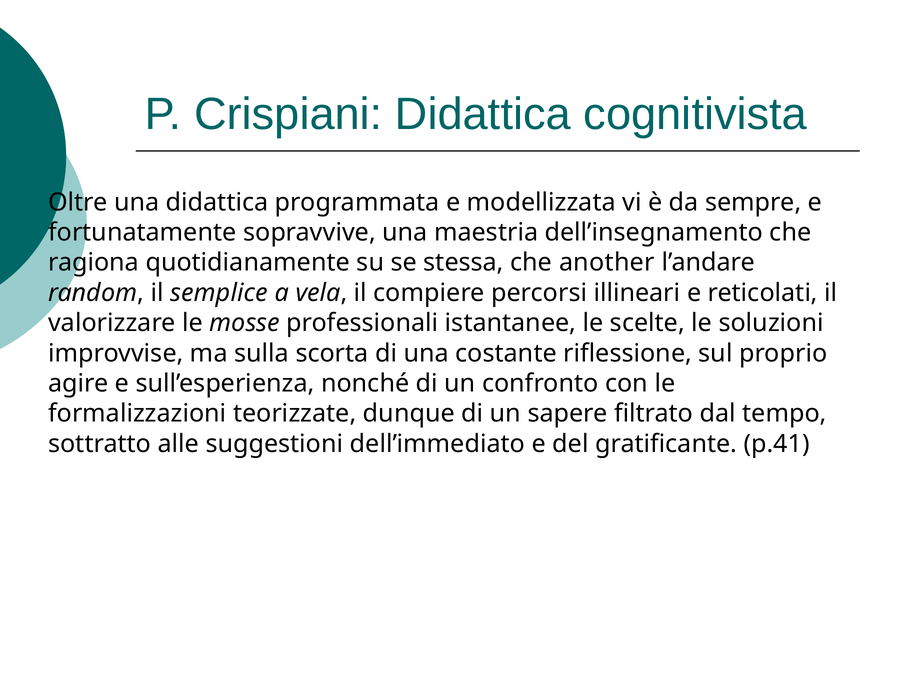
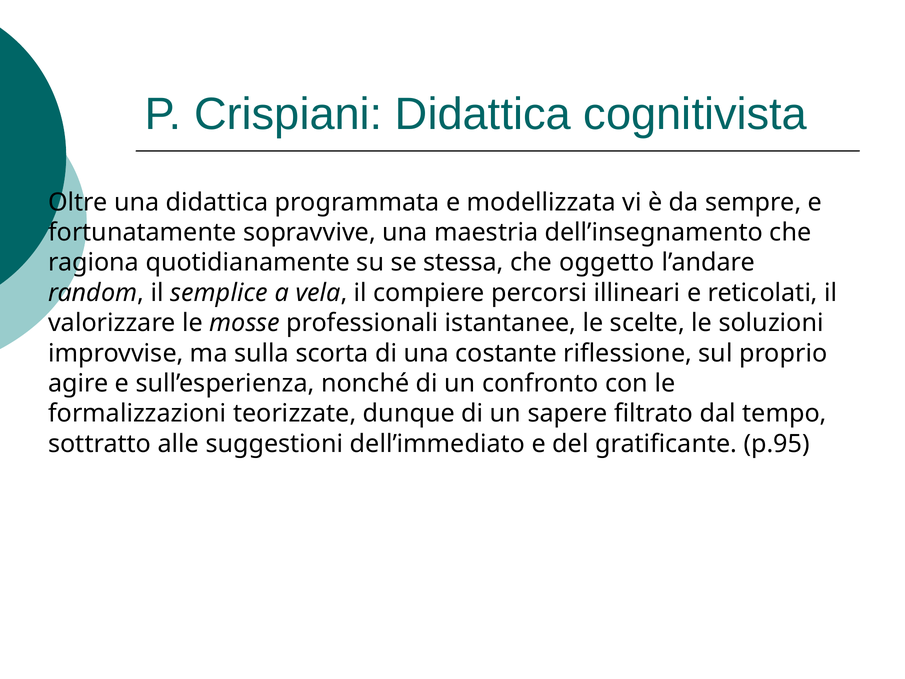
another: another -> oggetto
p.41: p.41 -> p.95
